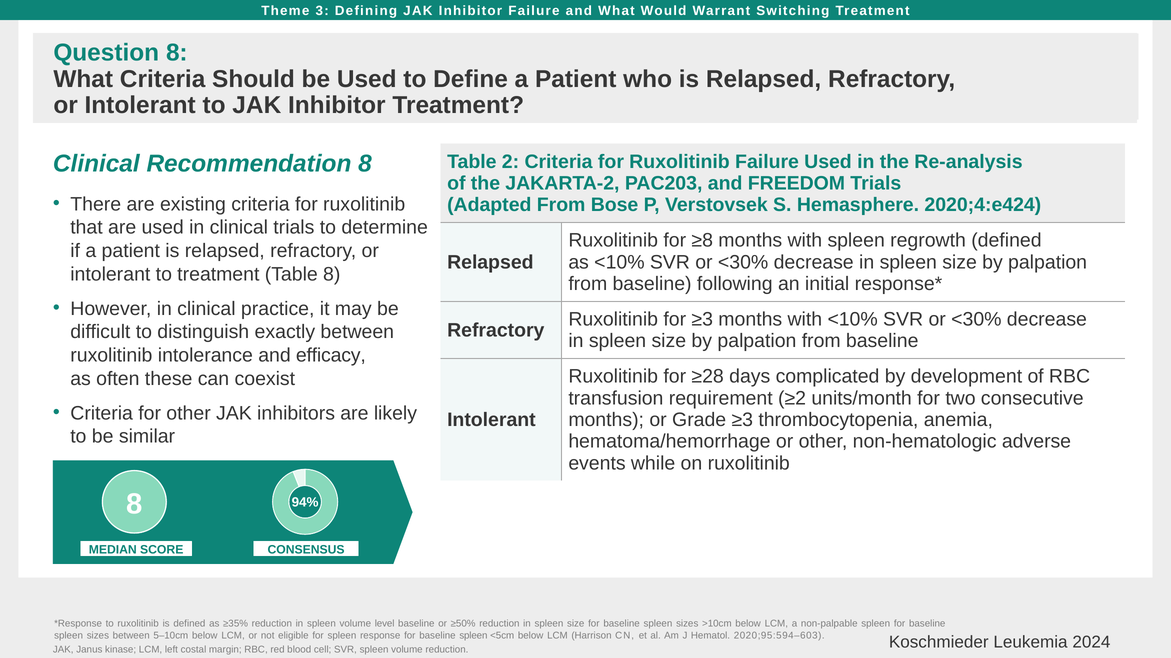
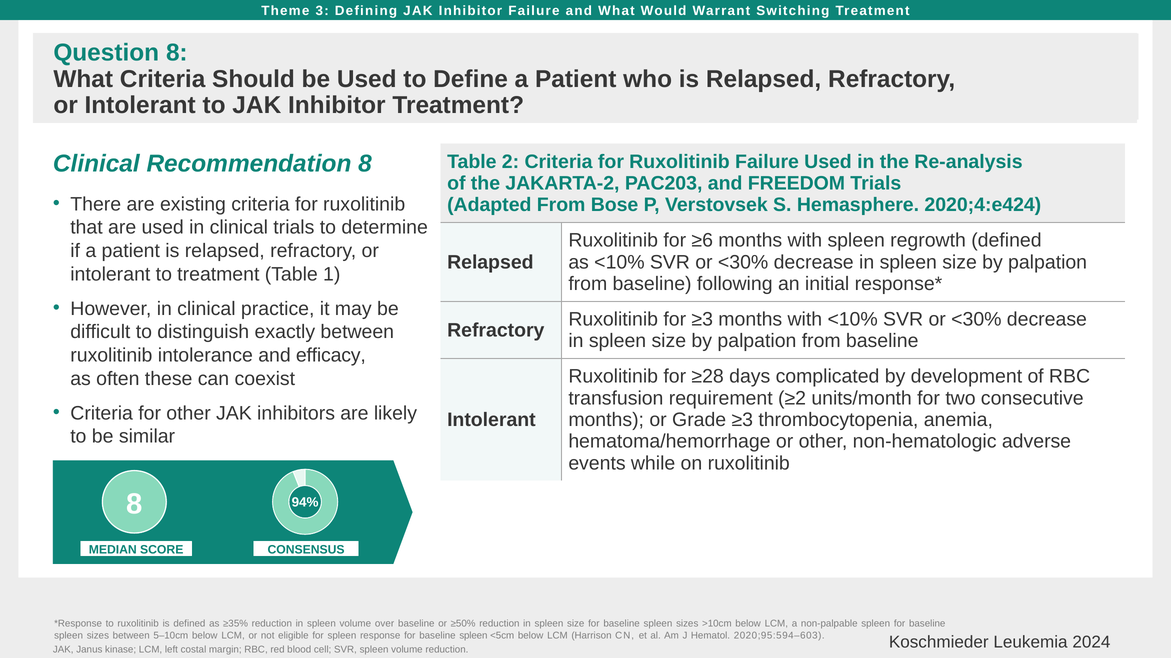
≥8: ≥8 -> ≥6
Table 8: 8 -> 1
level: level -> over
